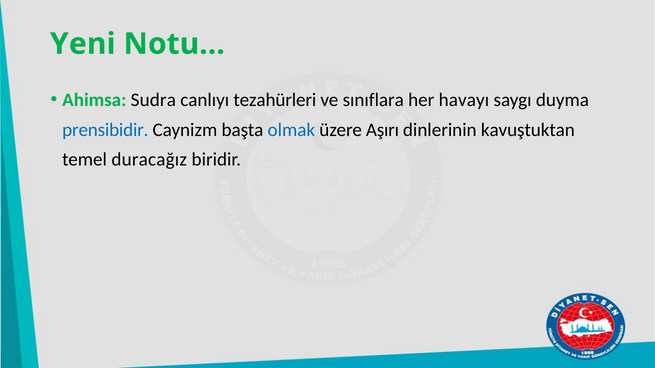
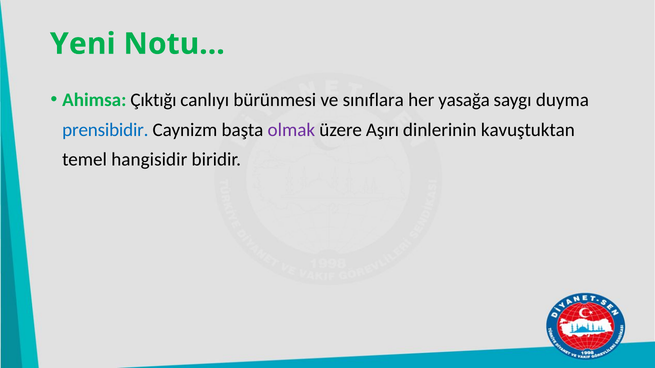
Sudra: Sudra -> Çıktığı
tezahürleri: tezahürleri -> bürünmesi
havayı: havayı -> yasağa
olmak colour: blue -> purple
duracağız: duracağız -> hangisidir
